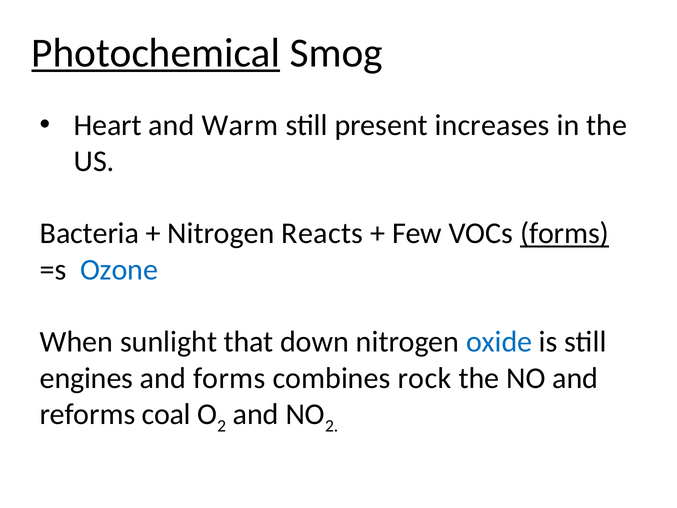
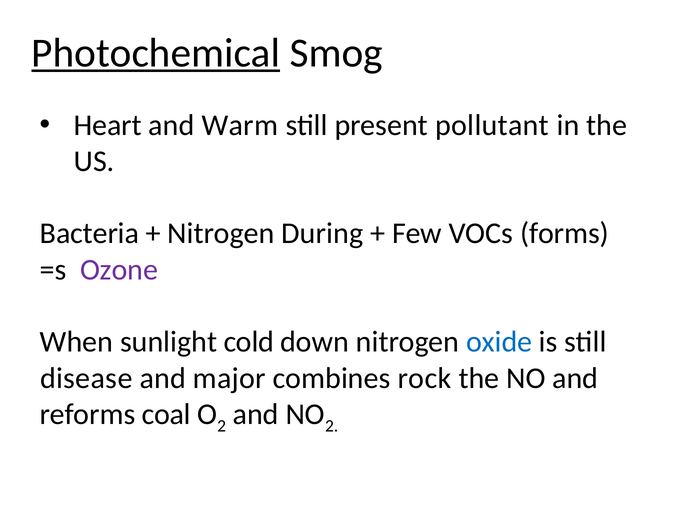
increases: increases -> pollutant
Reacts: Reacts -> During
forms at (565, 233) underline: present -> none
Ozone colour: blue -> purple
that: that -> cold
engines: engines -> disease
and forms: forms -> major
